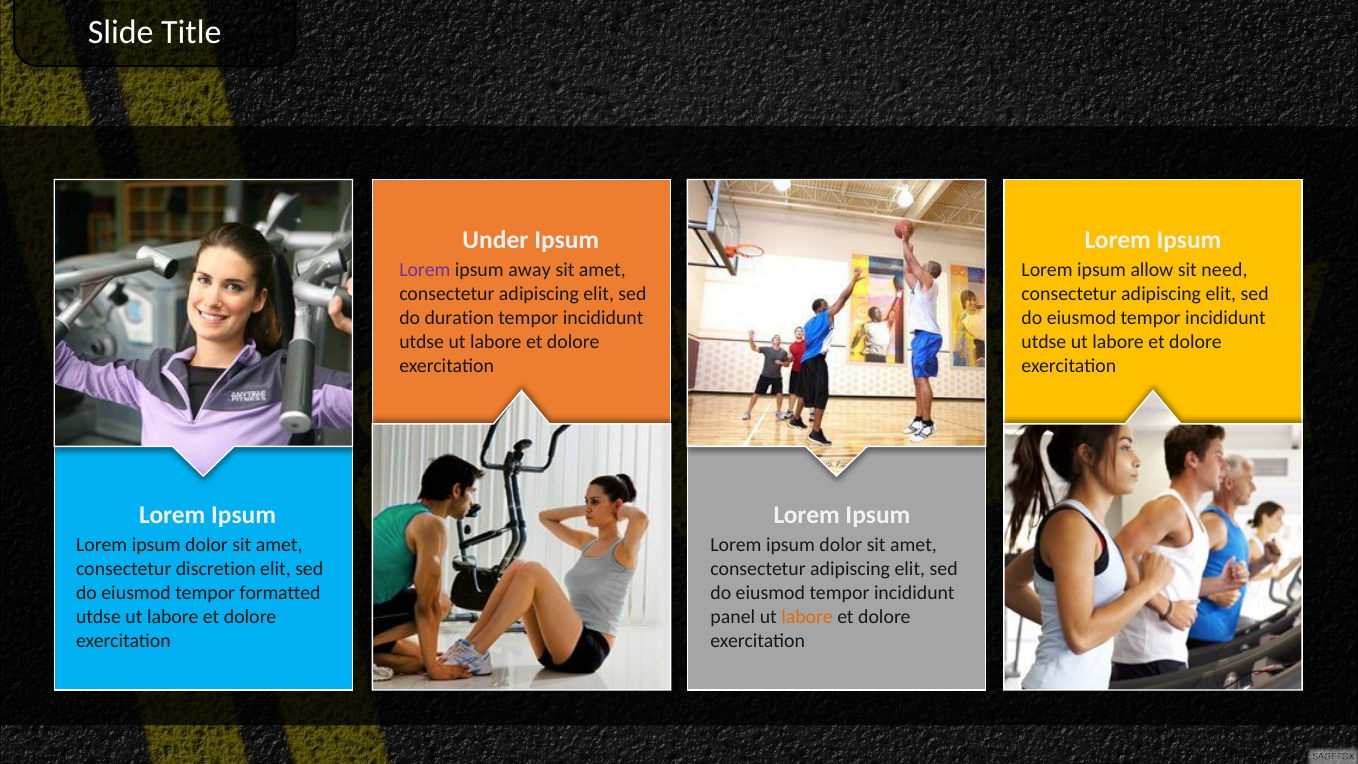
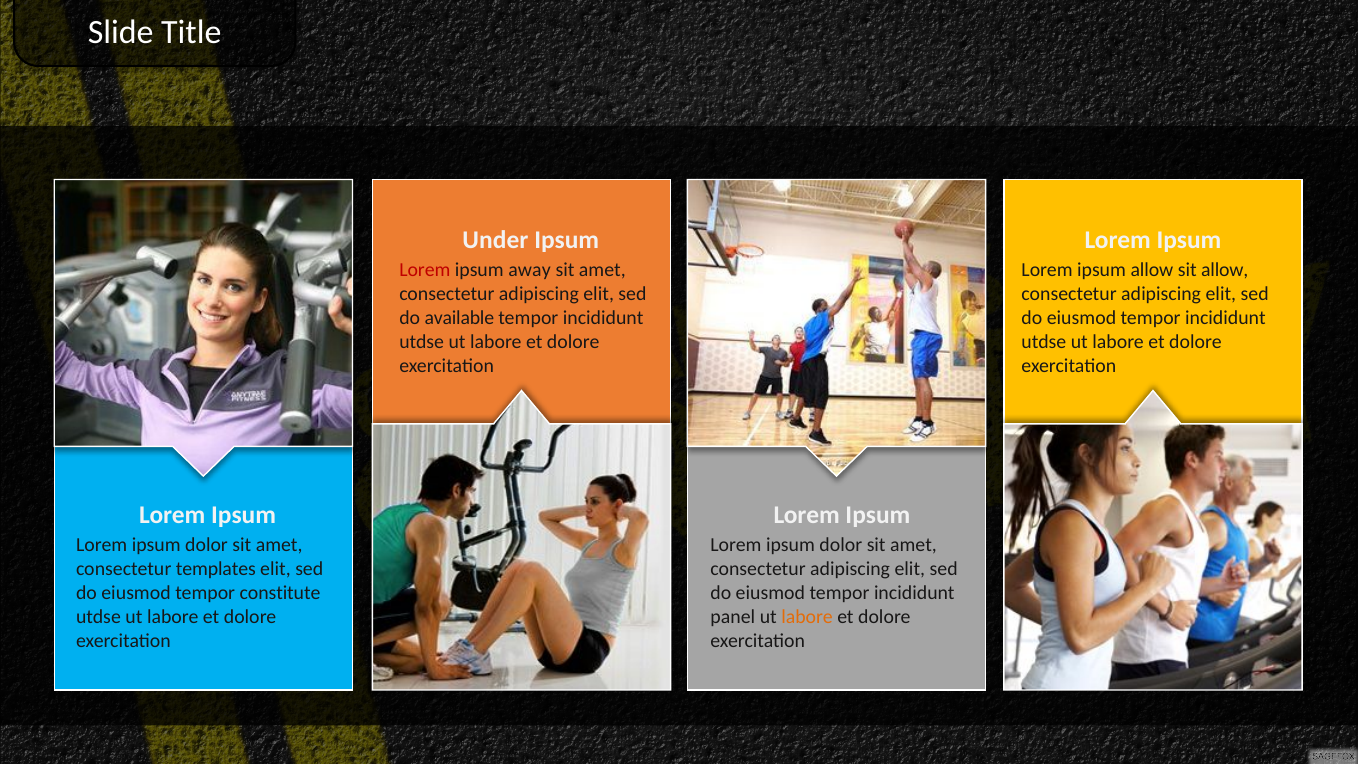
Lorem at (425, 270) colour: purple -> red
sit need: need -> allow
duration: duration -> available
discretion: discretion -> templates
formatted: formatted -> constitute
